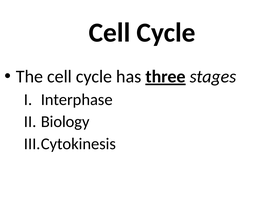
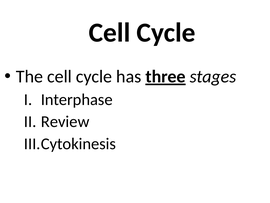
Biology: Biology -> Review
